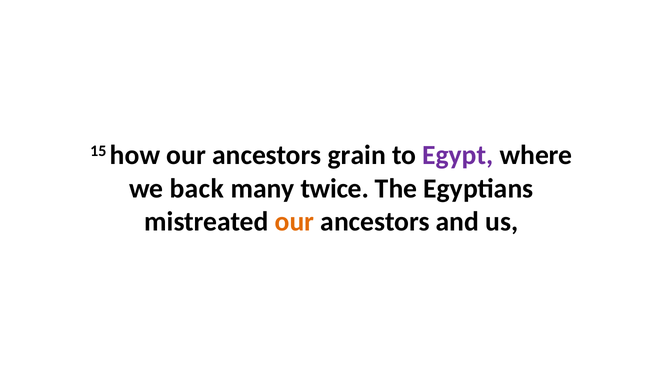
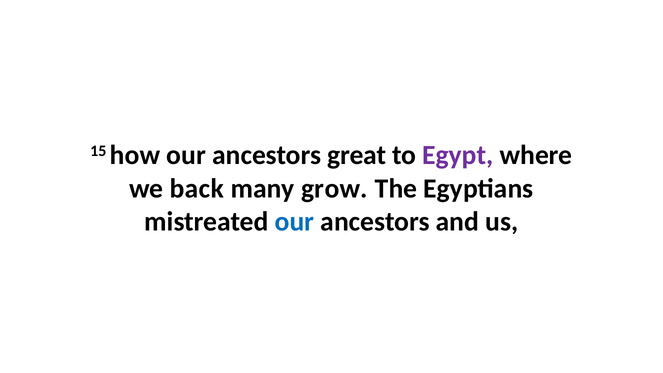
grain: grain -> great
twice: twice -> grow
our at (294, 222) colour: orange -> blue
